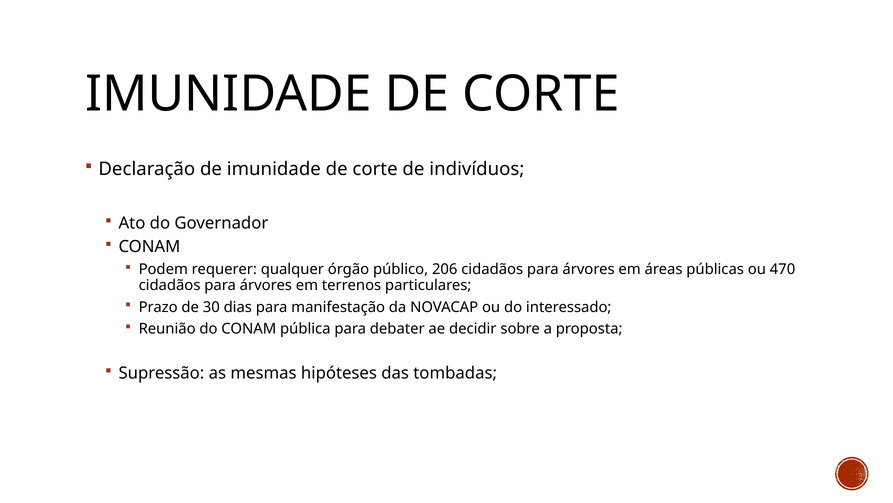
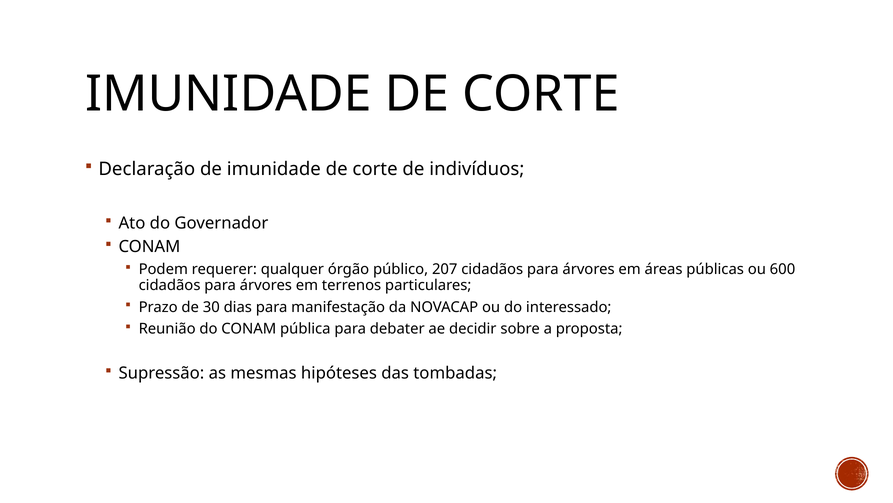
206: 206 -> 207
470: 470 -> 600
